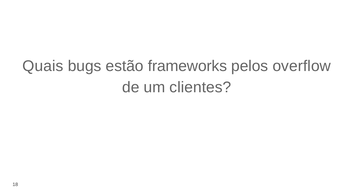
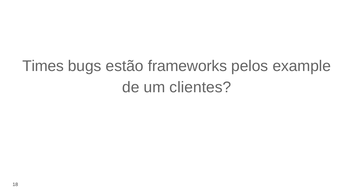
Quais: Quais -> Times
overflow: overflow -> example
